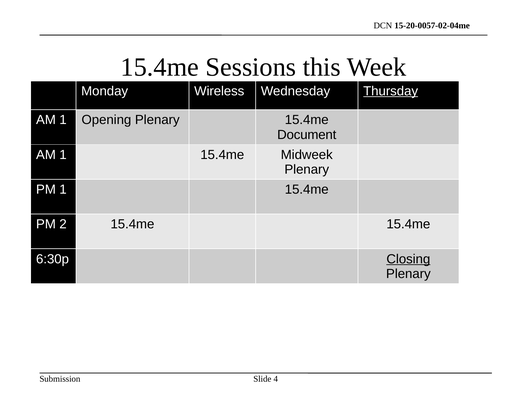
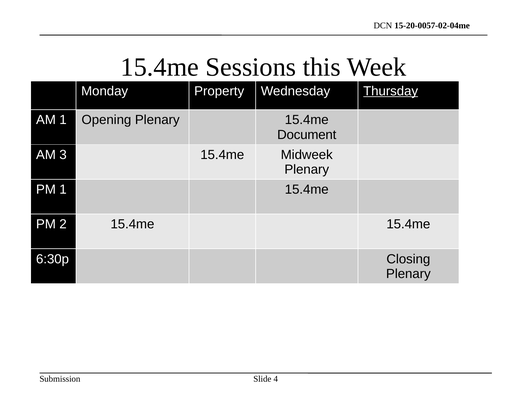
Wireless: Wireless -> Property
1 at (63, 155): 1 -> 3
Closing underline: present -> none
